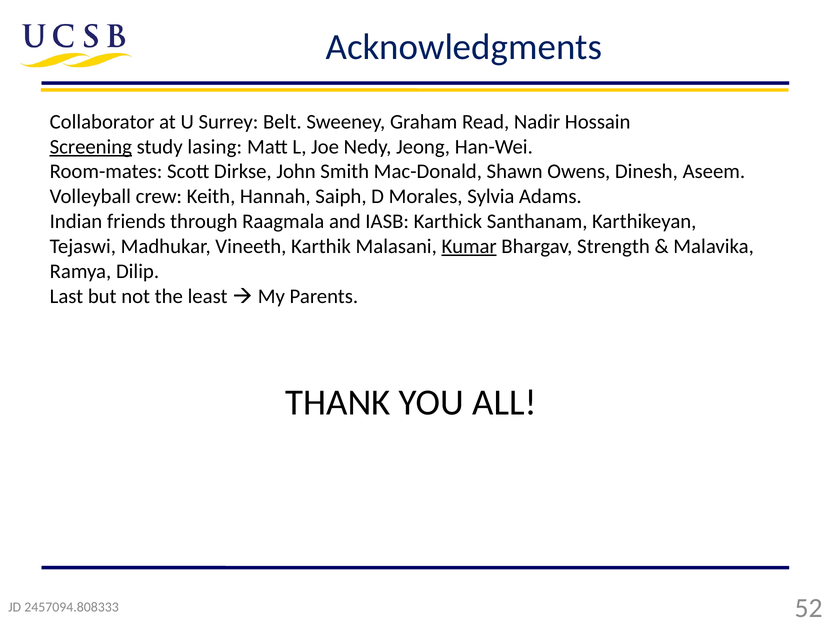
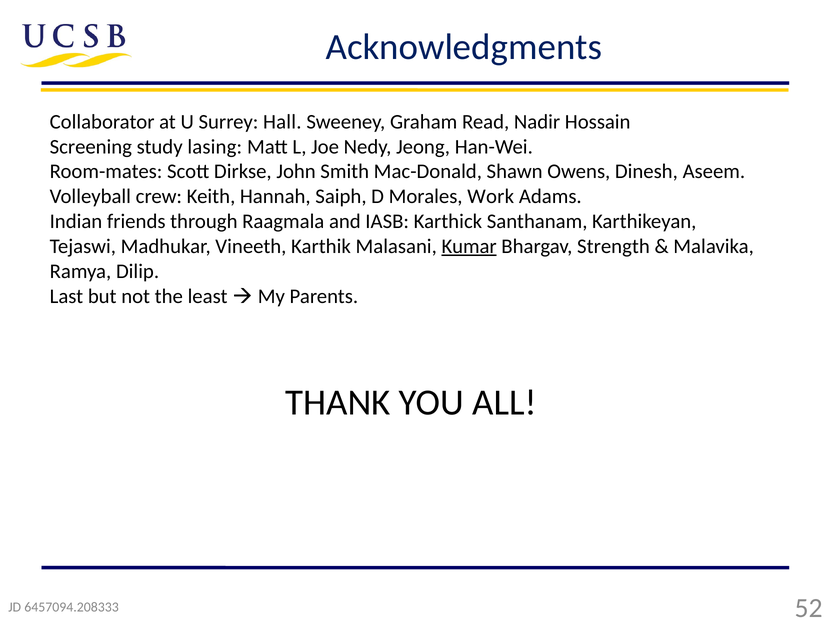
Belt: Belt -> Hall
Screening underline: present -> none
Sylvia: Sylvia -> Work
2457094.808333: 2457094.808333 -> 6457094.208333
